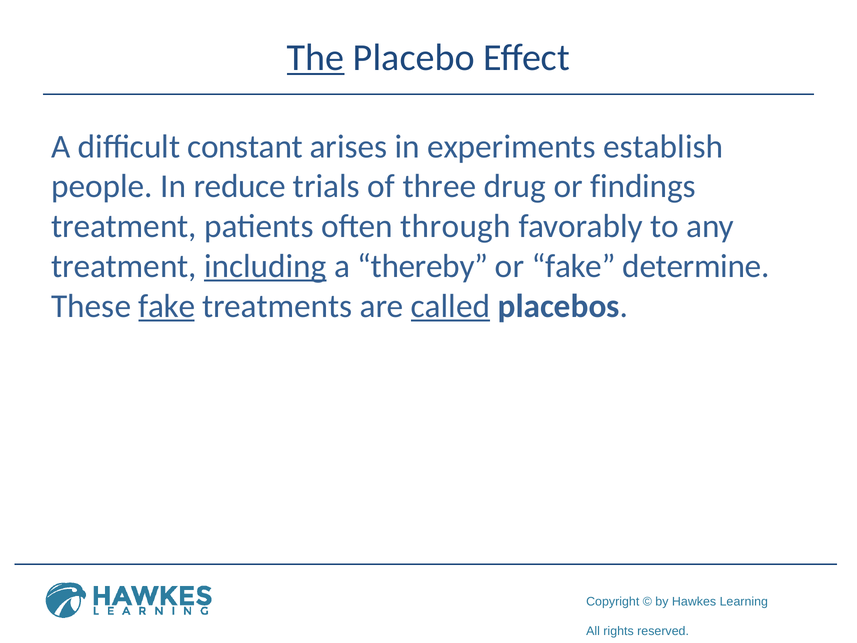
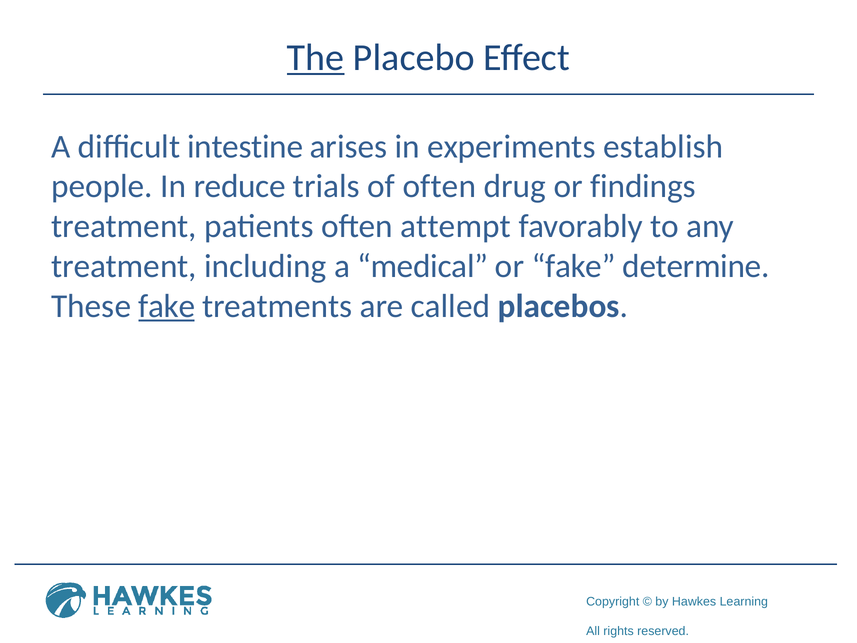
constant: constant -> intestine
of three: three -> often
through: through -> attempt
including underline: present -> none
thereby: thereby -> medical
called underline: present -> none
